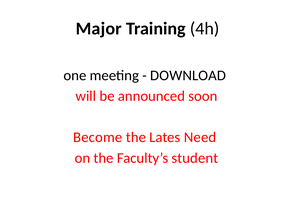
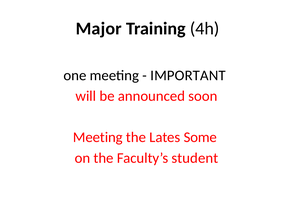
DOWNLOAD: DOWNLOAD -> IMPORTANT
Become at (98, 137): Become -> Meeting
Need: Need -> Some
